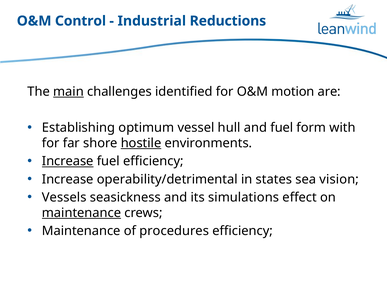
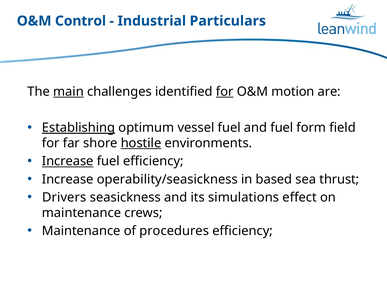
Reductions: Reductions -> Particulars
for at (225, 92) underline: none -> present
Establishing underline: none -> present
vessel hull: hull -> fuel
with: with -> field
operability/detrimental: operability/detrimental -> operability/seasickness
states: states -> based
vision: vision -> thrust
Vessels: Vessels -> Drivers
maintenance at (81, 213) underline: present -> none
